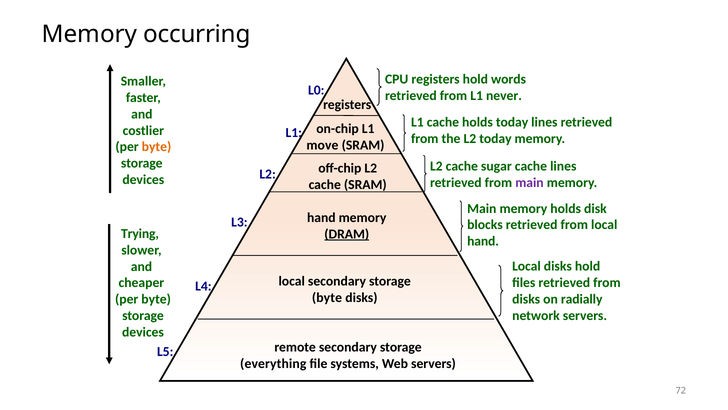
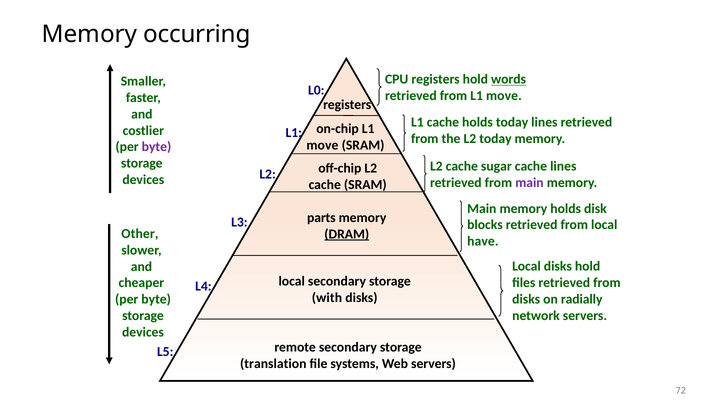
words underline: none -> present
from L1 never: never -> move
byte at (157, 147) colour: orange -> purple
hand at (321, 218): hand -> parts
Trying: Trying -> Other
hand at (483, 241): hand -> have
byte at (327, 297): byte -> with
everything: everything -> translation
